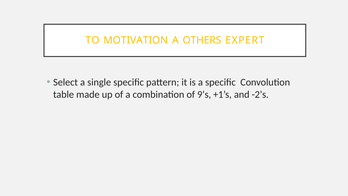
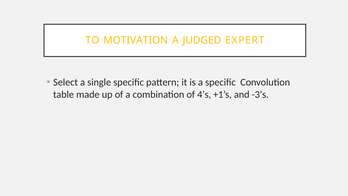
OTHERS: OTHERS -> JUDGED
9’s: 9’s -> 4’s
-2’s: -2’s -> -3’s
